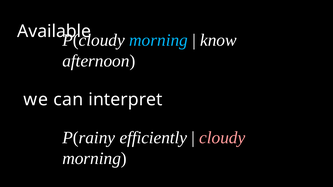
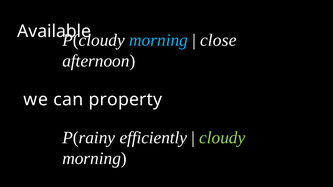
know: know -> close
interpret: interpret -> property
cloudy colour: pink -> light green
